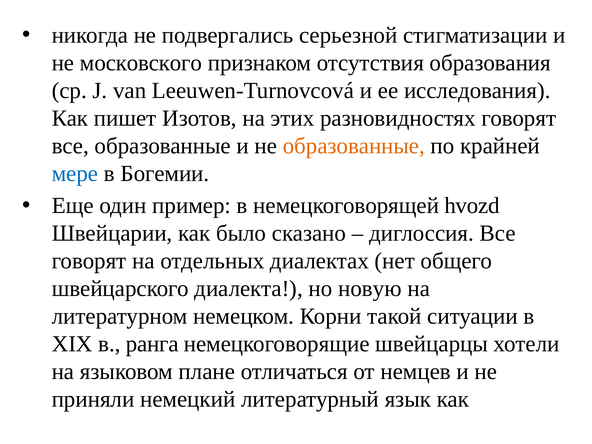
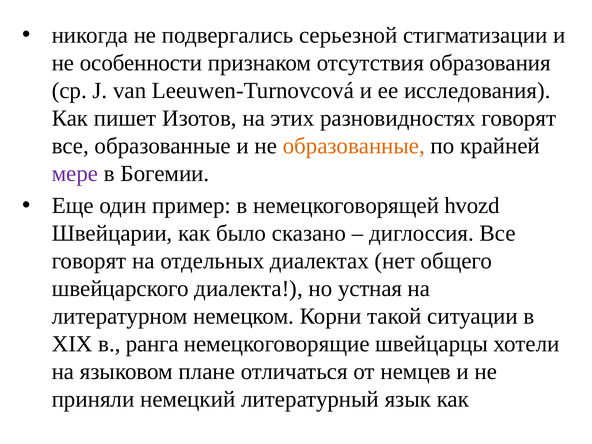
московского: московского -> особенности
мере colour: blue -> purple
новую: новую -> устная
